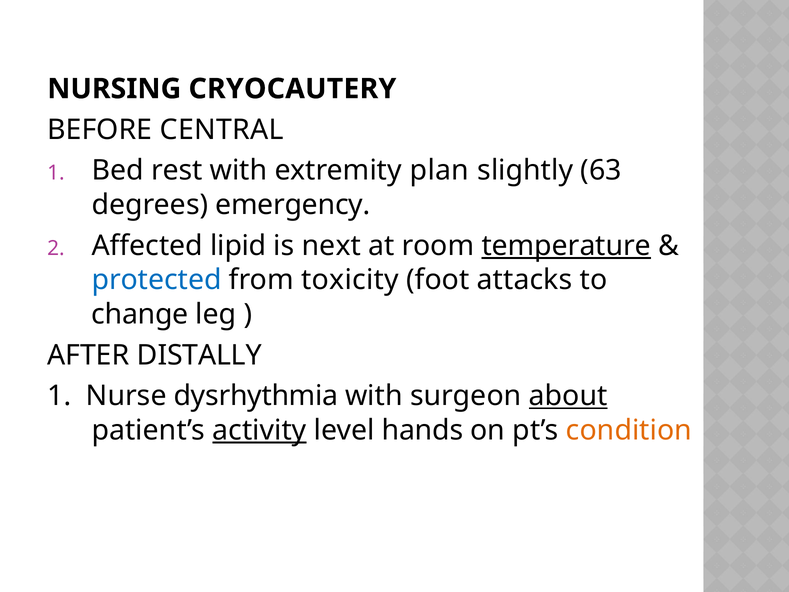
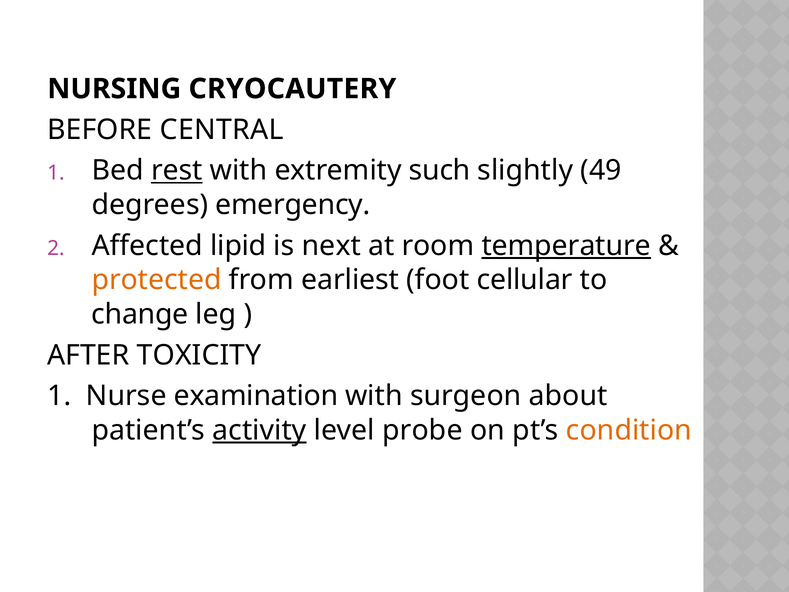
rest underline: none -> present
plan: plan -> such
63: 63 -> 49
protected colour: blue -> orange
toxicity: toxicity -> earliest
attacks: attacks -> cellular
DISTALLY: DISTALLY -> TOXICITY
dysrhythmia: dysrhythmia -> examination
about underline: present -> none
hands: hands -> probe
